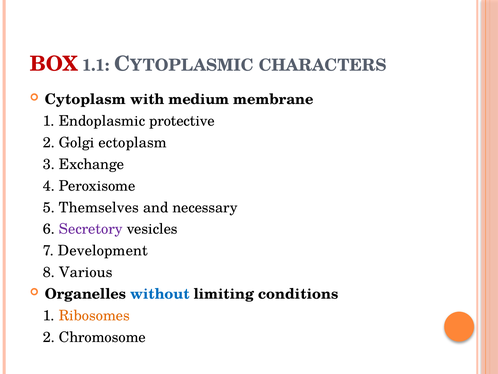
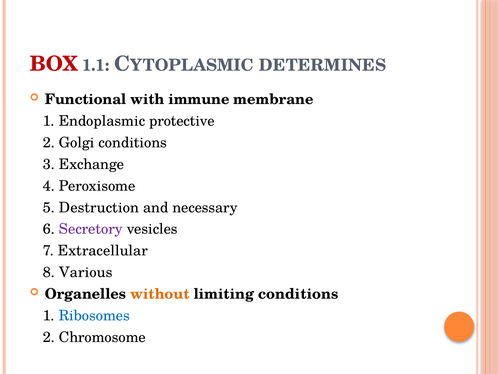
CHARACTERS: CHARACTERS -> DETERMINES
Cytoplasm: Cytoplasm -> Functional
medium: medium -> immune
Golgi ectoplasm: ectoplasm -> conditions
Themselves: Themselves -> Destruction
Development: Development -> Extracellular
without colour: blue -> orange
Ribosomes colour: orange -> blue
